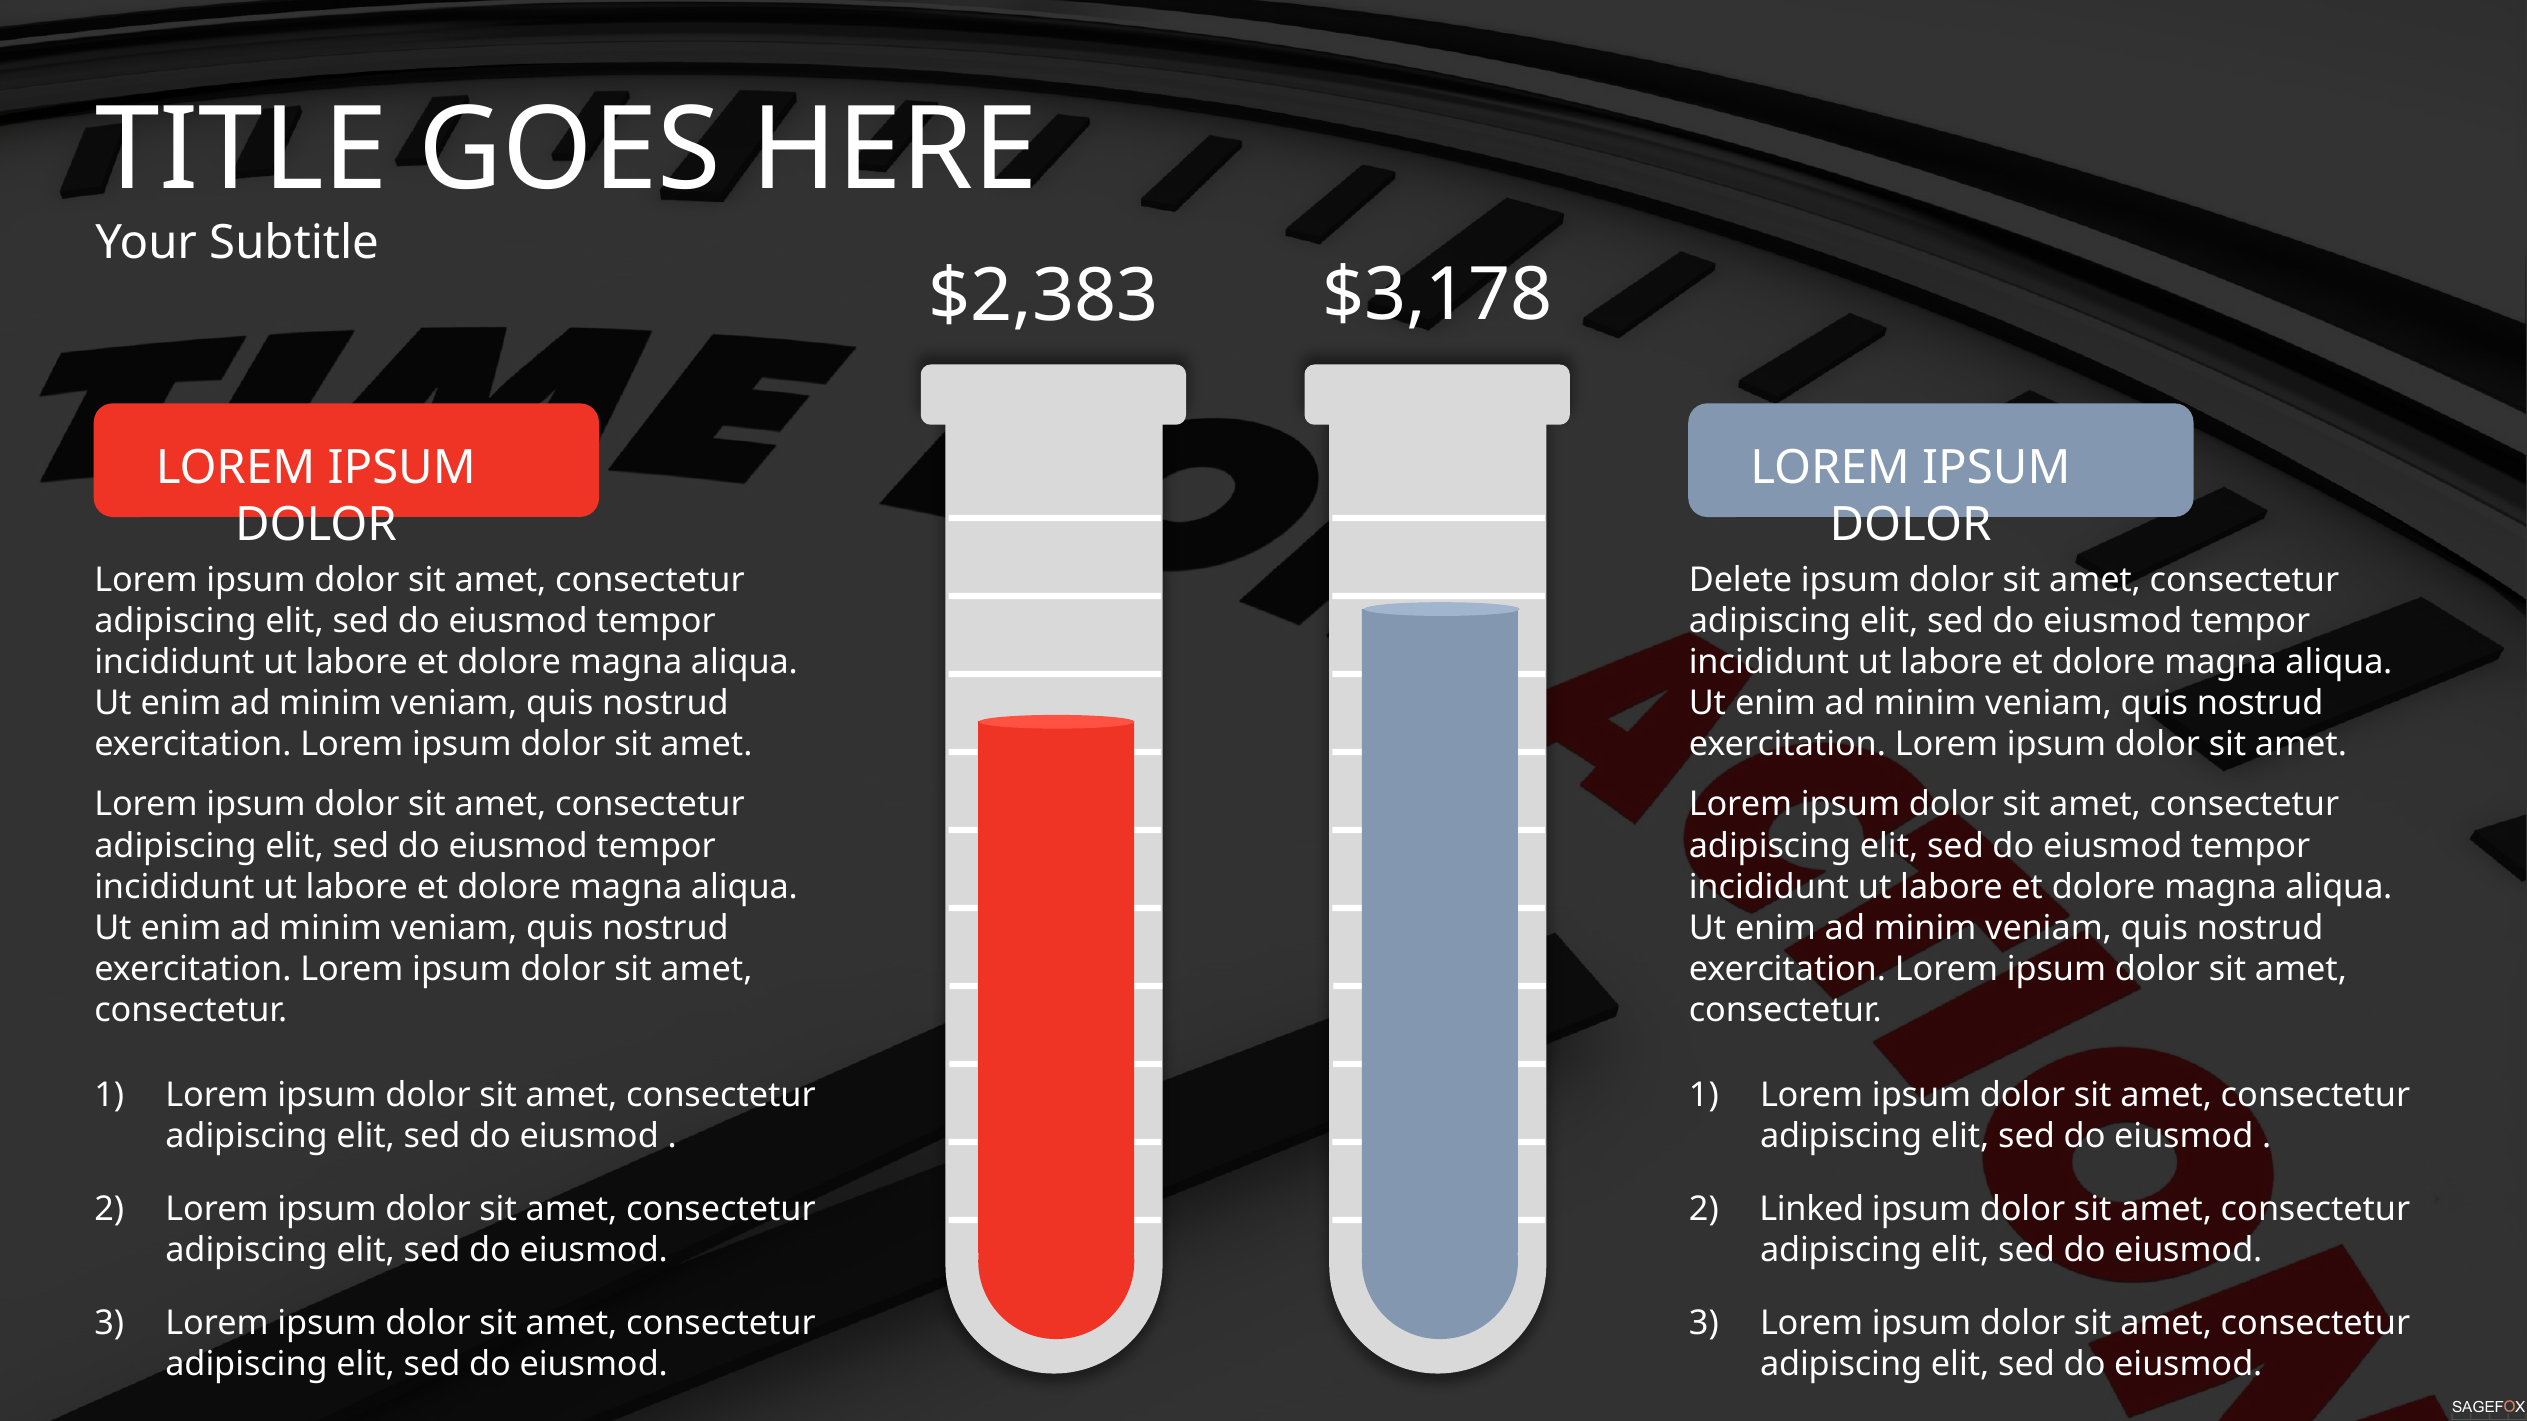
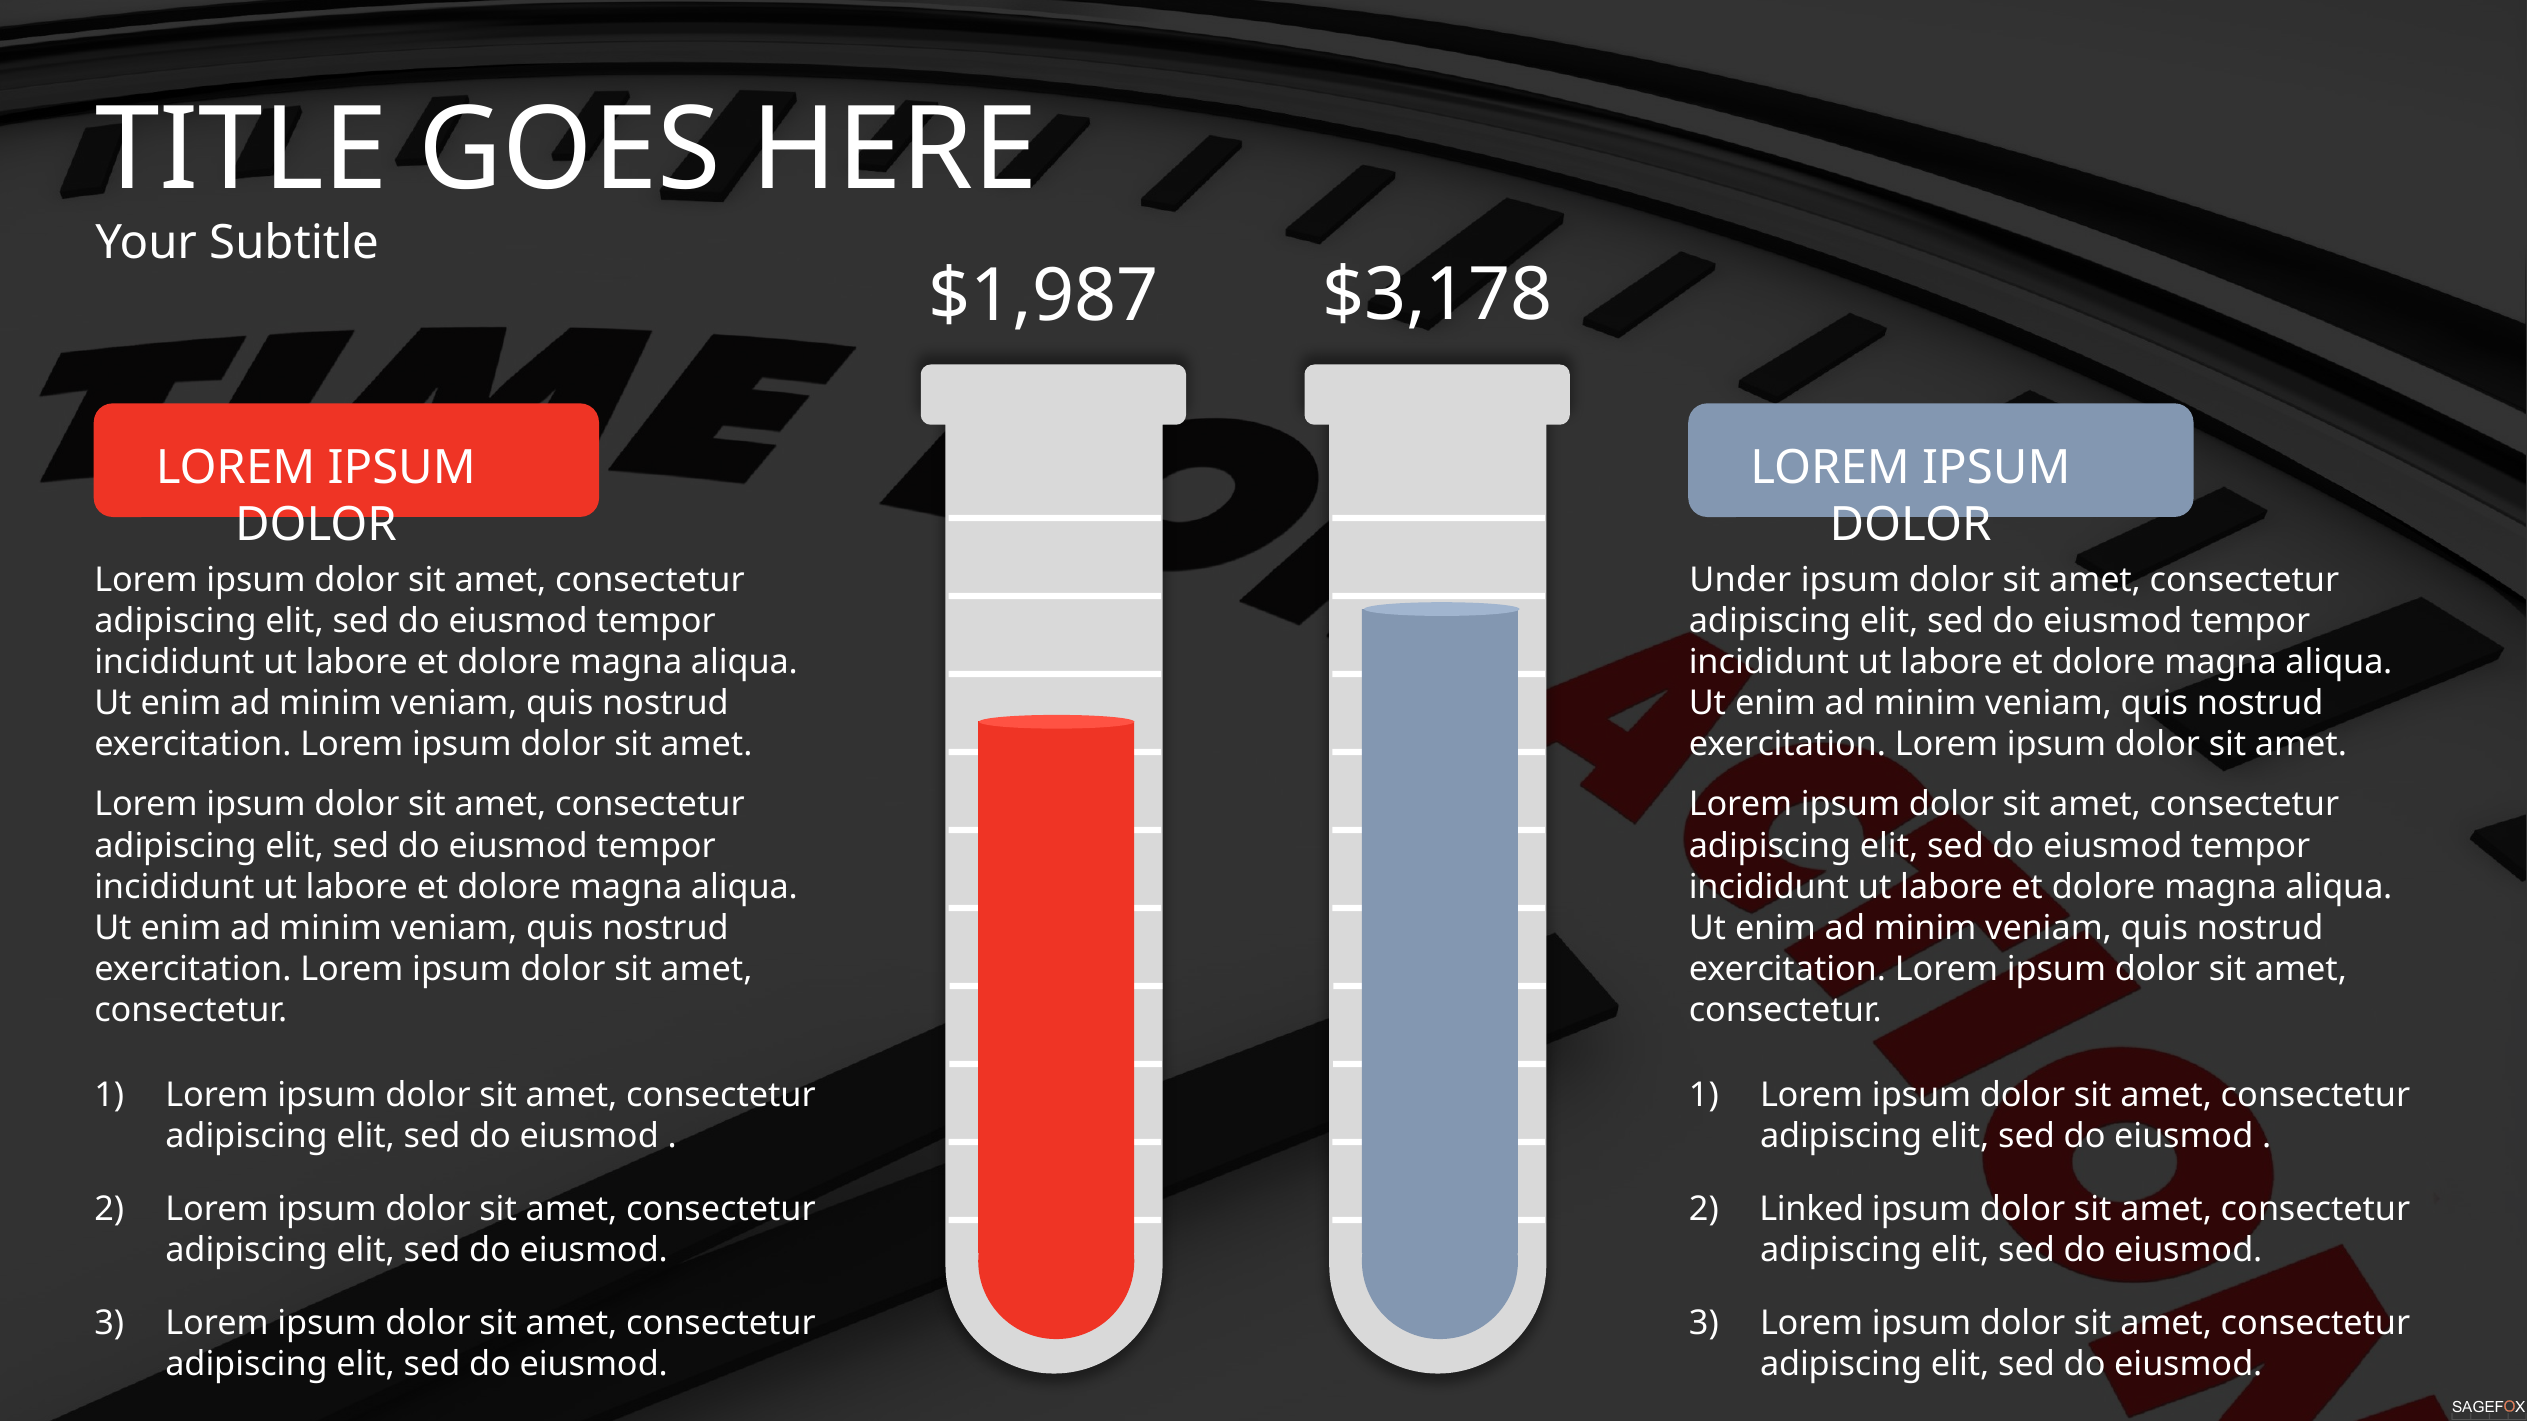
$2,383: $2,383 -> $1,987
Delete: Delete -> Under
